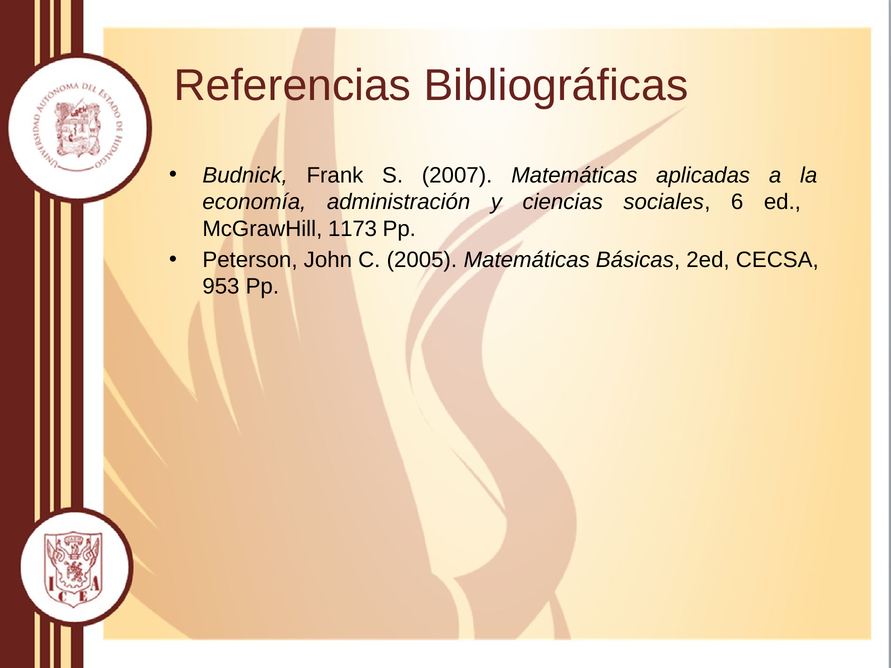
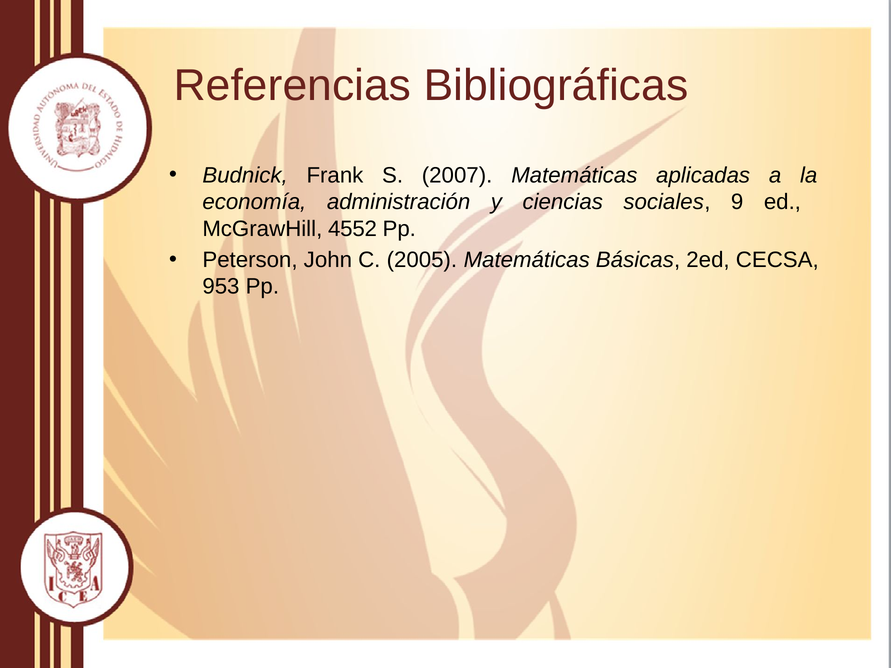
6: 6 -> 9
1173: 1173 -> 4552
